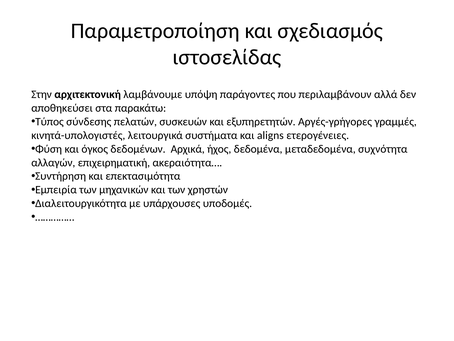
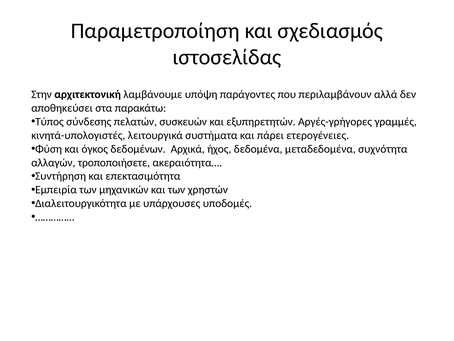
aligns: aligns -> πάρει
επιχειρηματική: επιχειρηματική -> τροποποιήσετε
